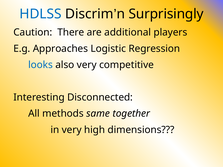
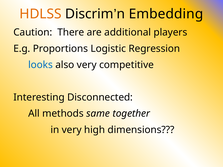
HDLSS colour: blue -> orange
Surprisingly: Surprisingly -> Embedding
Approaches: Approaches -> Proportions
